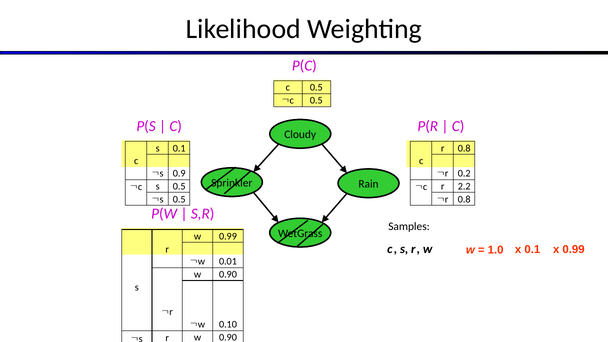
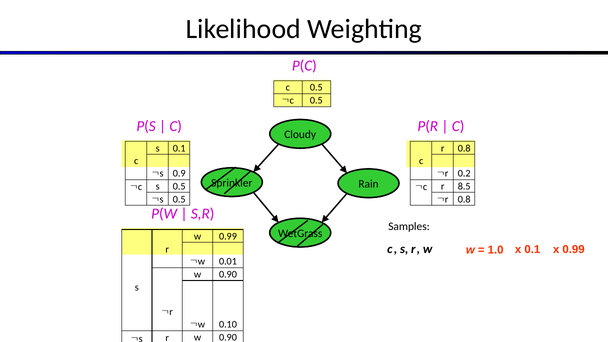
2.2: 2.2 -> 8.5
